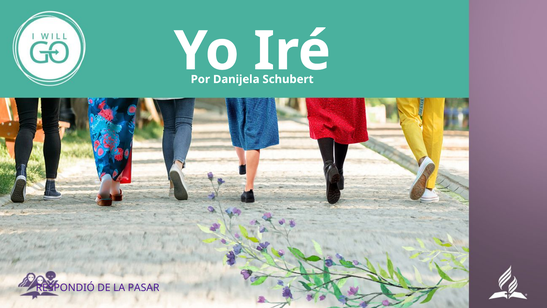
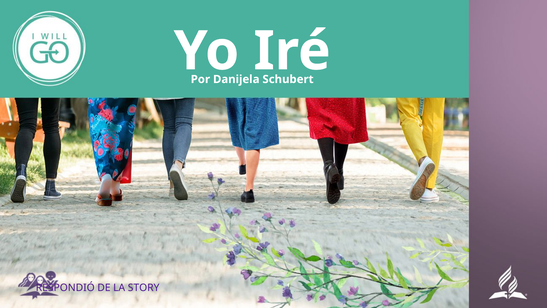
PASAR: PASAR -> STORY
